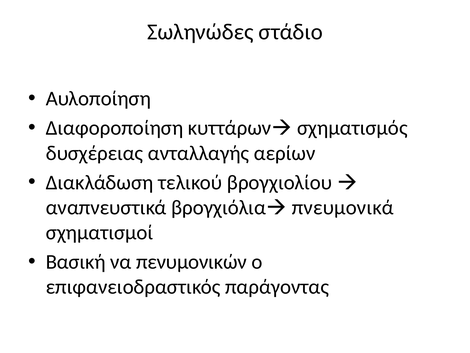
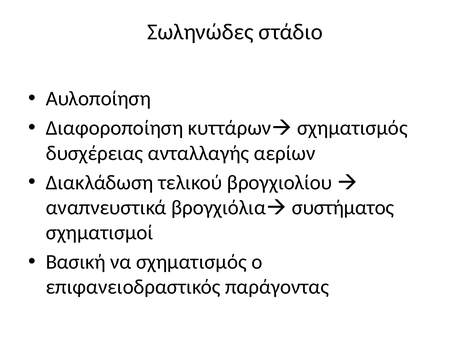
πνευμονικά: πνευμονικά -> συστήματος
να πενυμονικών: πενυμονικών -> σχηματισμός
